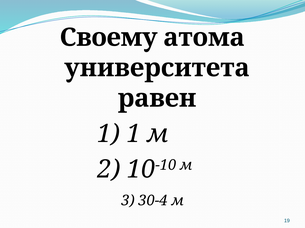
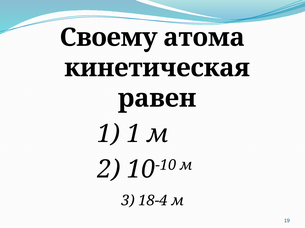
университета: университета -> кинетическая
30-4: 30-4 -> 18-4
